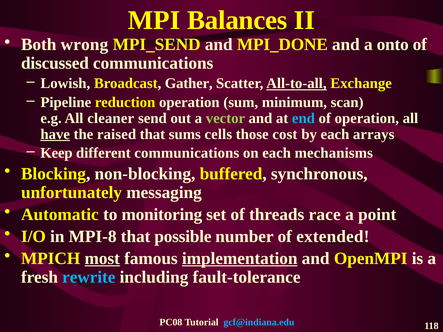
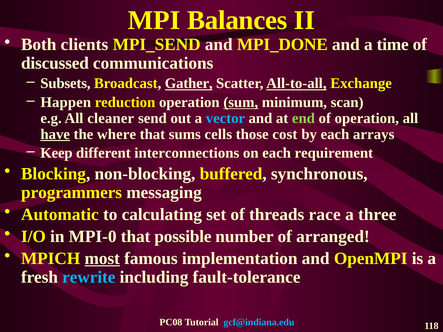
wrong: wrong -> clients
onto: onto -> time
Lowish: Lowish -> Subsets
Gather underline: none -> present
Pipeline: Pipeline -> Happen
sum underline: none -> present
vector colour: light green -> light blue
end colour: light blue -> light green
raised: raised -> where
different communications: communications -> interconnections
mechanisms: mechanisms -> requirement
unfortunately: unfortunately -> programmers
monitoring: monitoring -> calculating
point: point -> three
MPI-8: MPI-8 -> MPI-0
extended: extended -> arranged
implementation underline: present -> none
